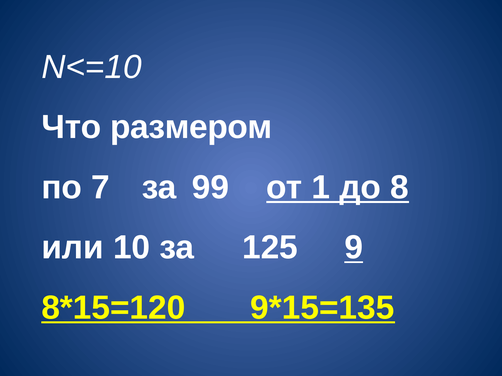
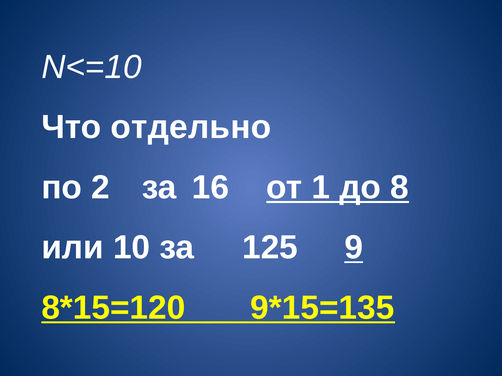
размером: размером -> отдельно
7: 7 -> 2
99: 99 -> 16
